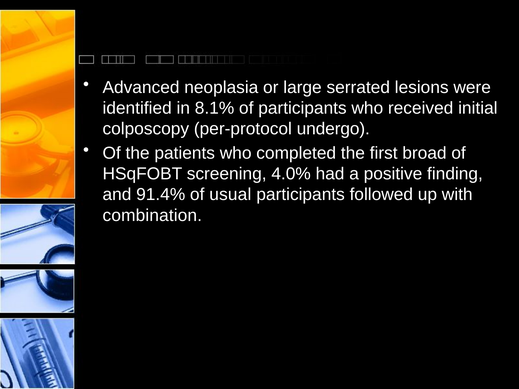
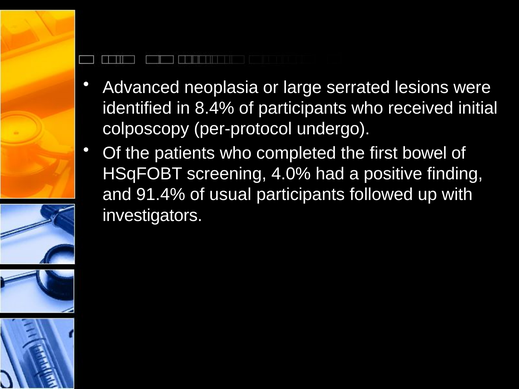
8.1%: 8.1% -> 8.4%
broad: broad -> bowel
combination: combination -> investigators
